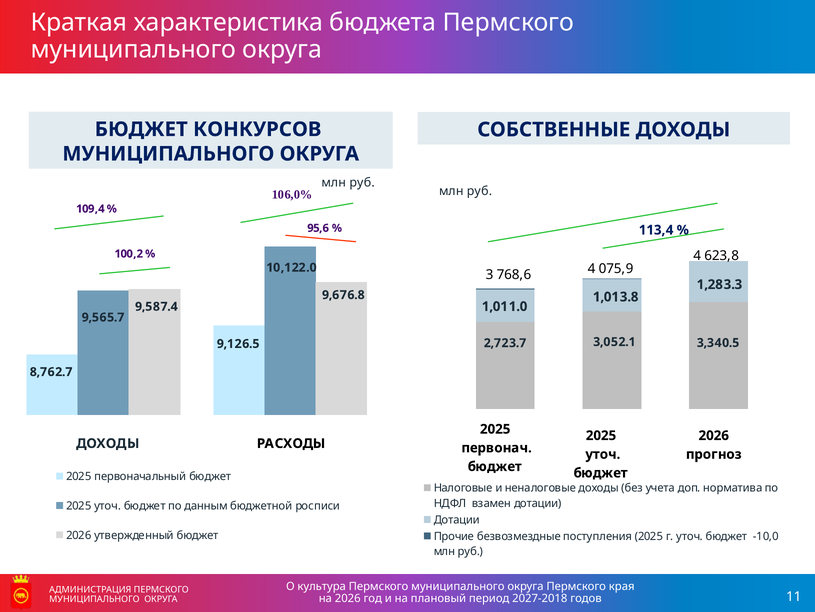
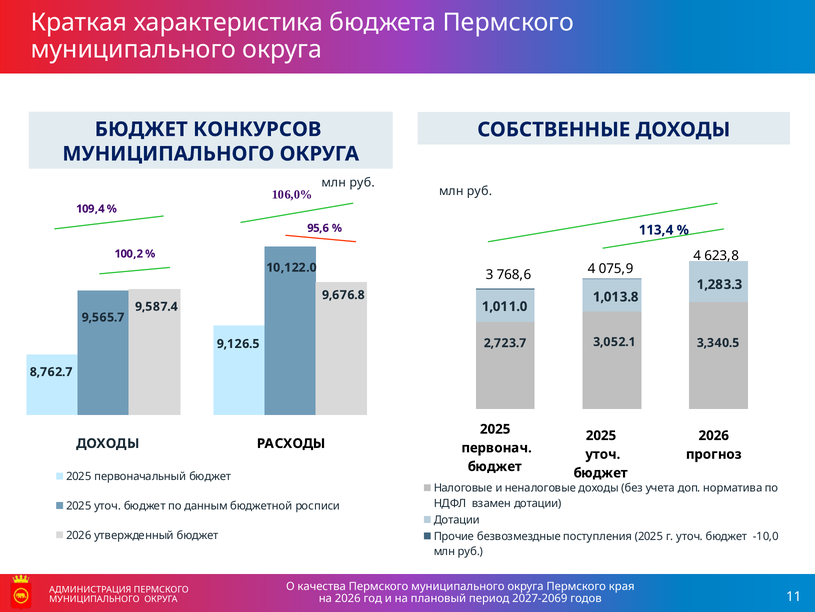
культура: культура -> качества
2027-2018: 2027-2018 -> 2027-2069
